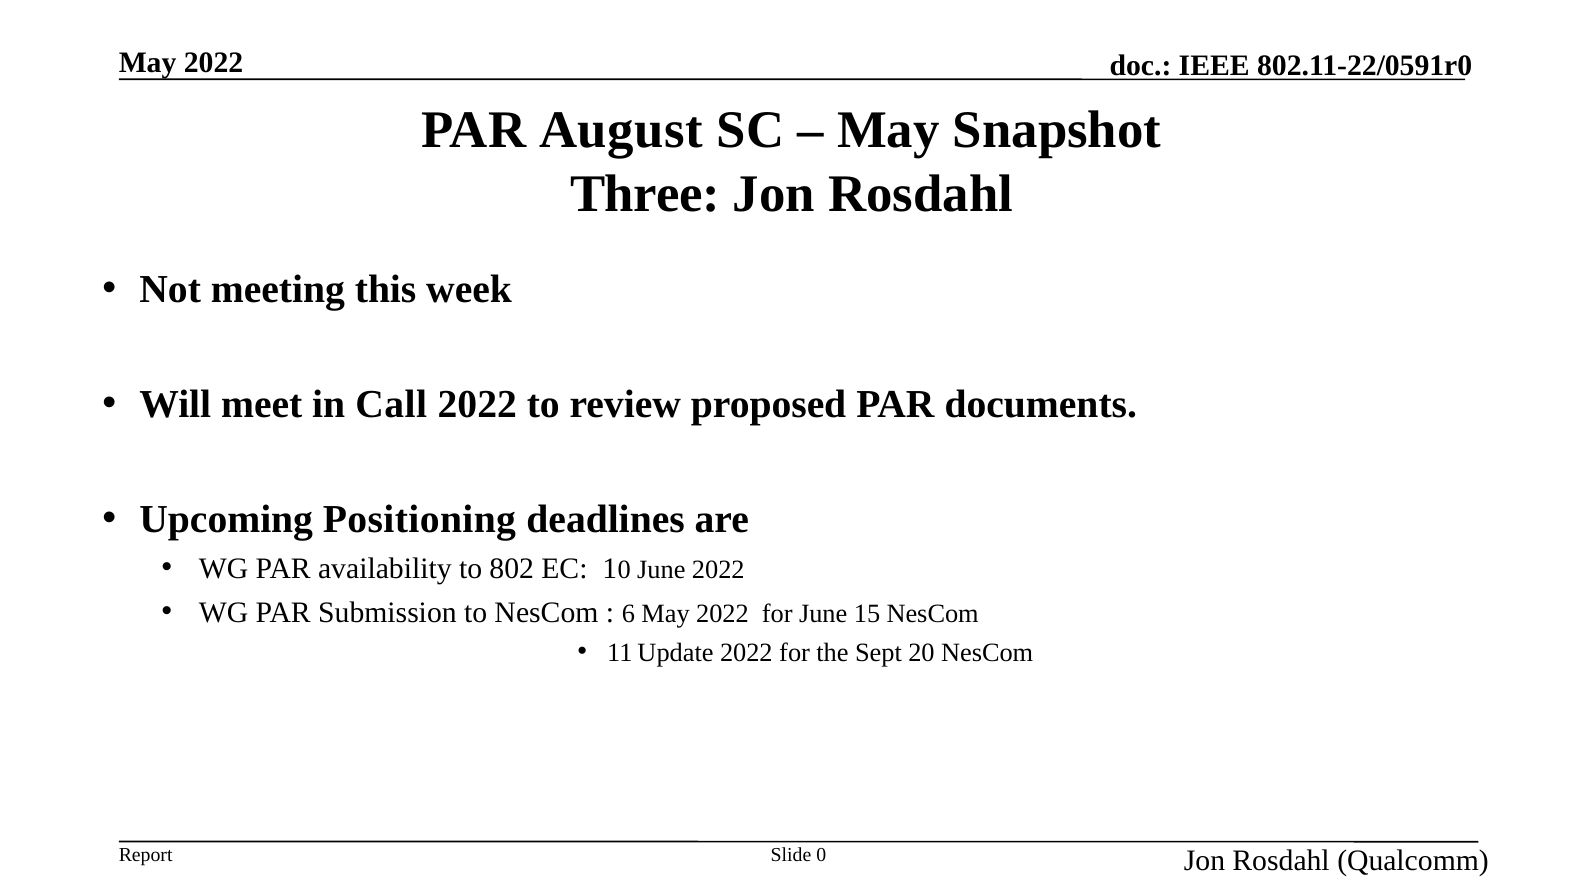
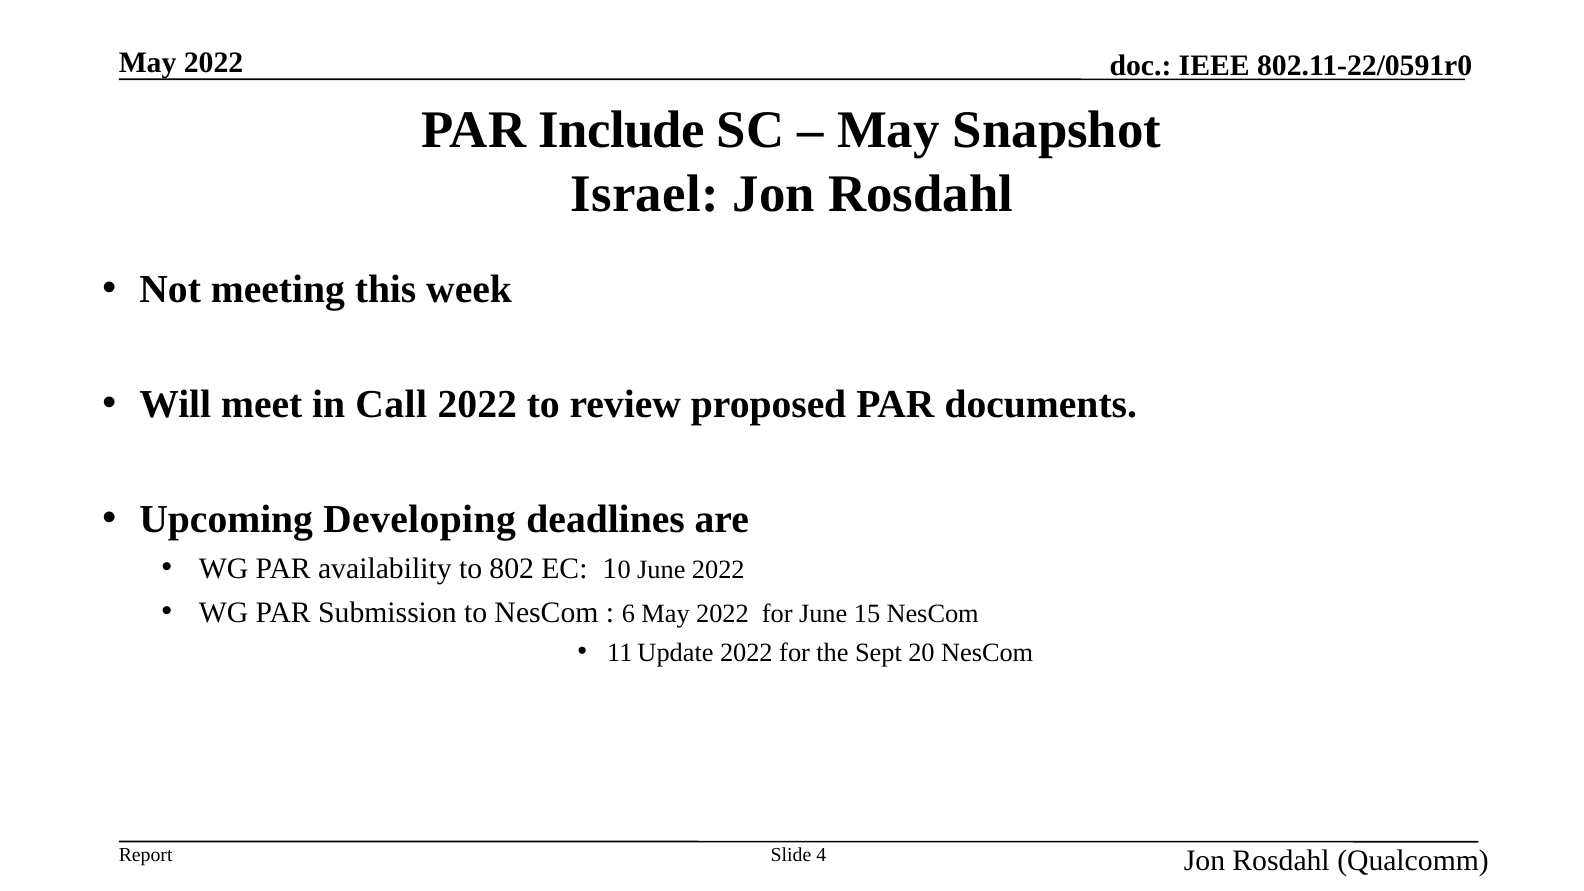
August: August -> Include
Three: Three -> Israel
Positioning: Positioning -> Developing
0: 0 -> 4
